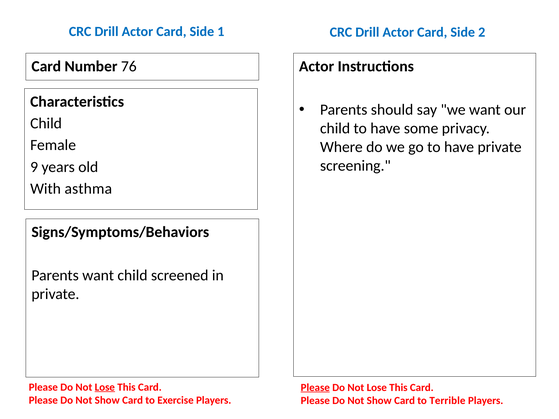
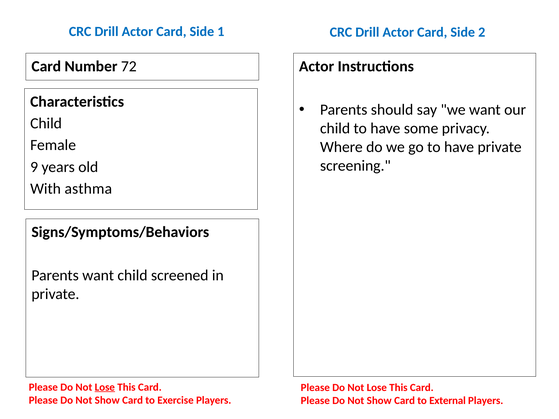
76: 76 -> 72
Please at (315, 388) underline: present -> none
Terrible: Terrible -> External
